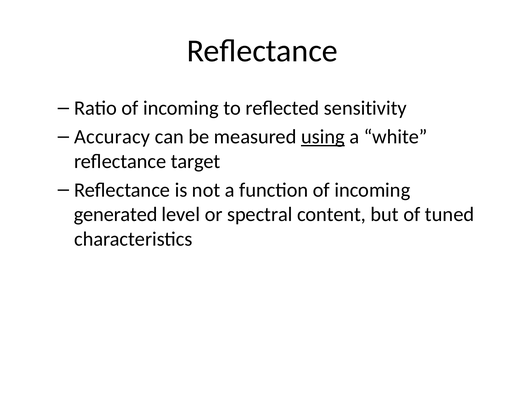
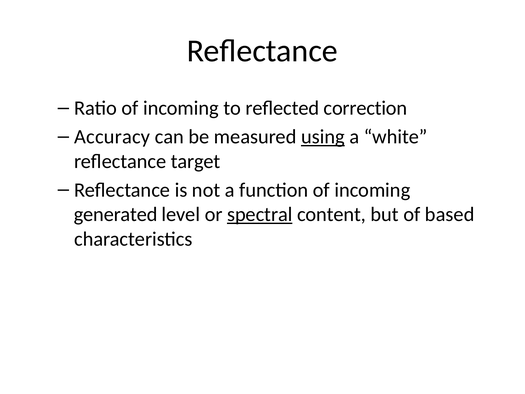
sensitivity: sensitivity -> correction
spectral underline: none -> present
tuned: tuned -> based
